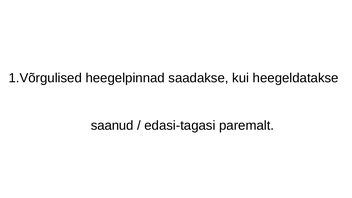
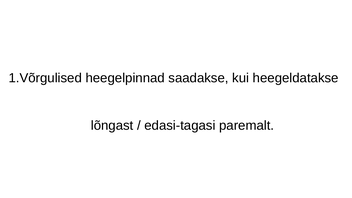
saanud: saanud -> lõngast
